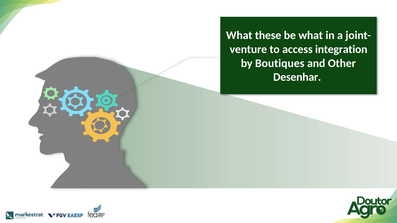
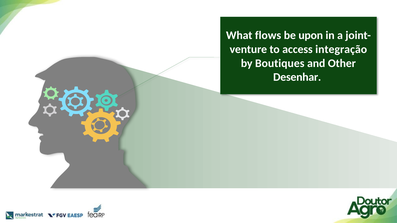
these: these -> flows
be what: what -> upon
integration: integration -> integração
